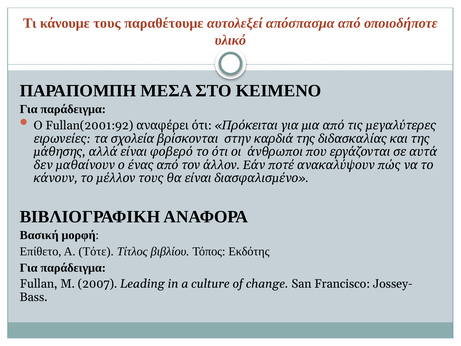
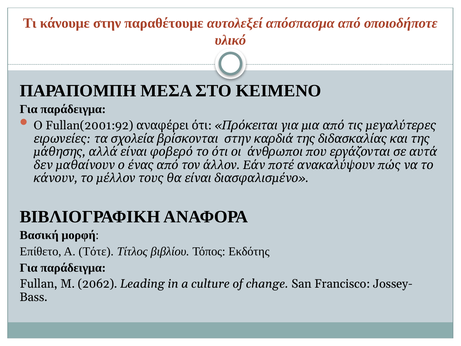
τους: τους -> στην
2007: 2007 -> 2062
